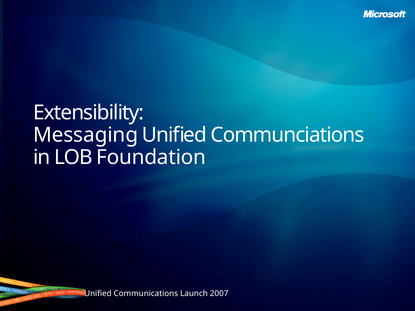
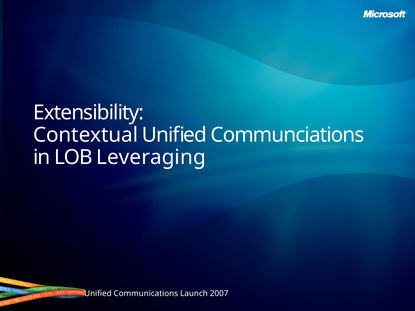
Messaging: Messaging -> Contextual
Foundation: Foundation -> Leveraging
